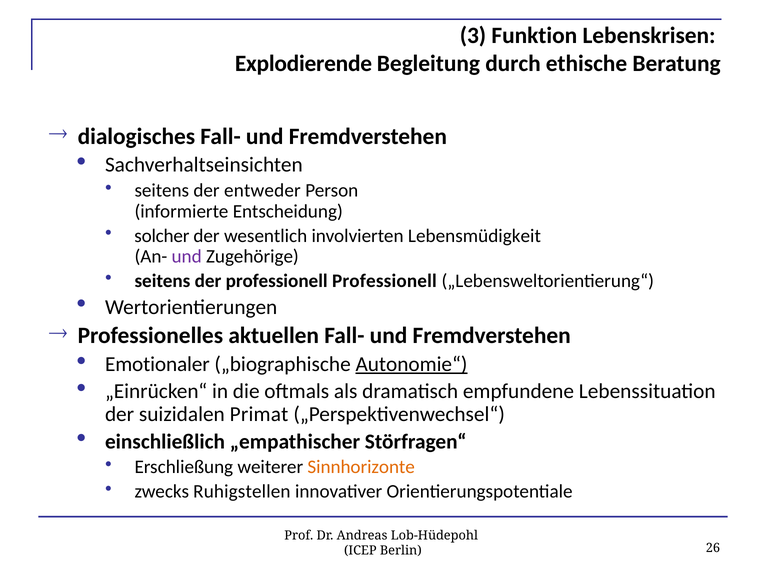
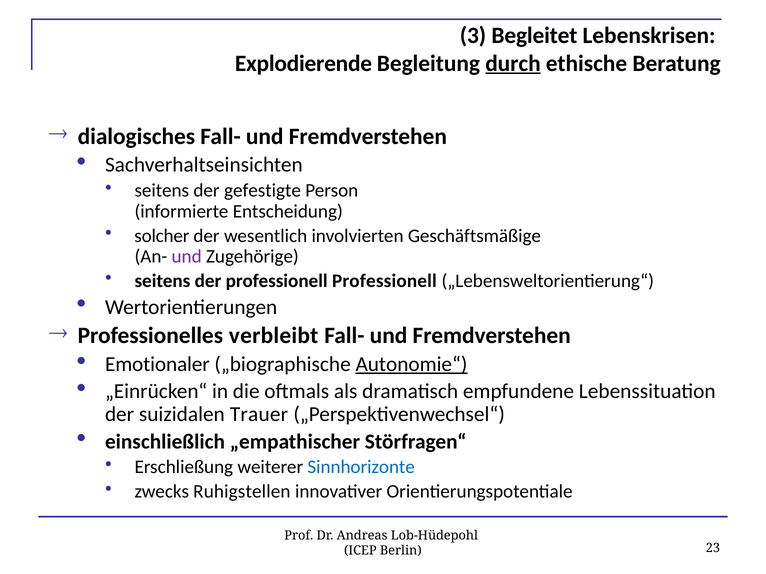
Funktion: Funktion -> Begleitet
durch underline: none -> present
entweder: entweder -> gefestigte
Lebensmüdigkeit: Lebensmüdigkeit -> Geschäftsmäßige
aktuellen: aktuellen -> verbleibt
Primat: Primat -> Trauer
Sinnhorizonte colour: orange -> blue
26: 26 -> 23
